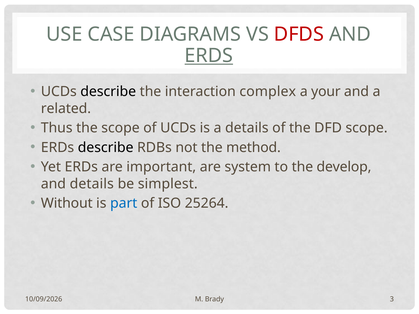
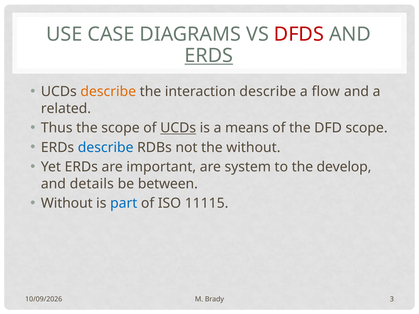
describe at (108, 92) colour: black -> orange
interaction complex: complex -> describe
your: your -> flow
UCDs at (178, 128) underline: none -> present
a details: details -> means
describe at (106, 148) colour: black -> blue
the method: method -> without
simplest: simplest -> between
25264: 25264 -> 11115
